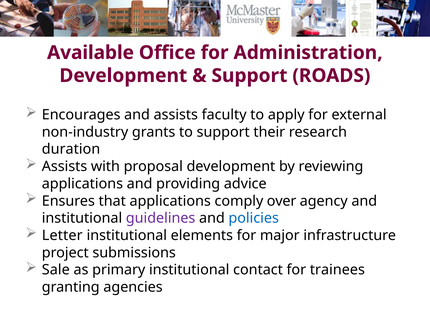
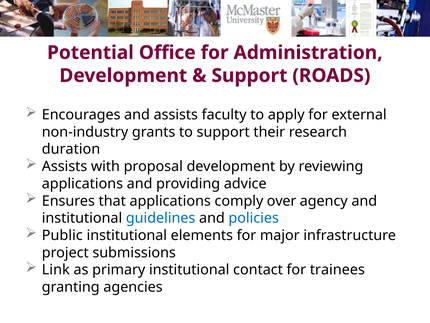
Available: Available -> Potential
guidelines colour: purple -> blue
Letter: Letter -> Public
Sale: Sale -> Link
